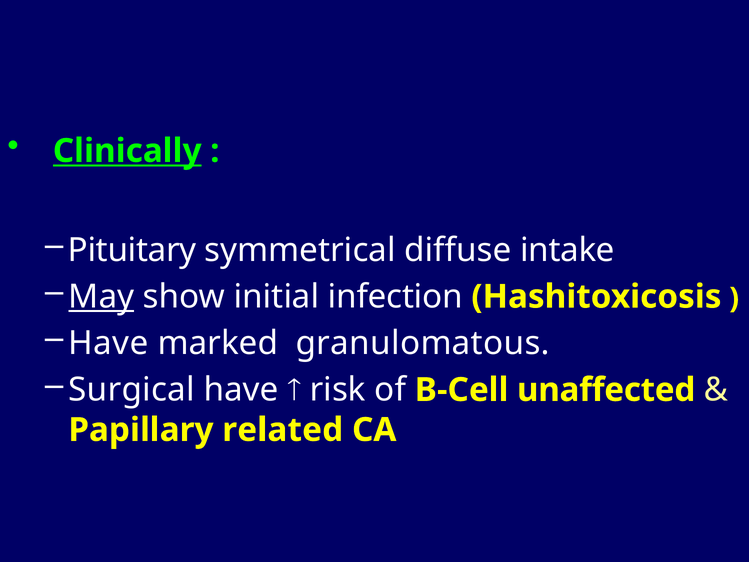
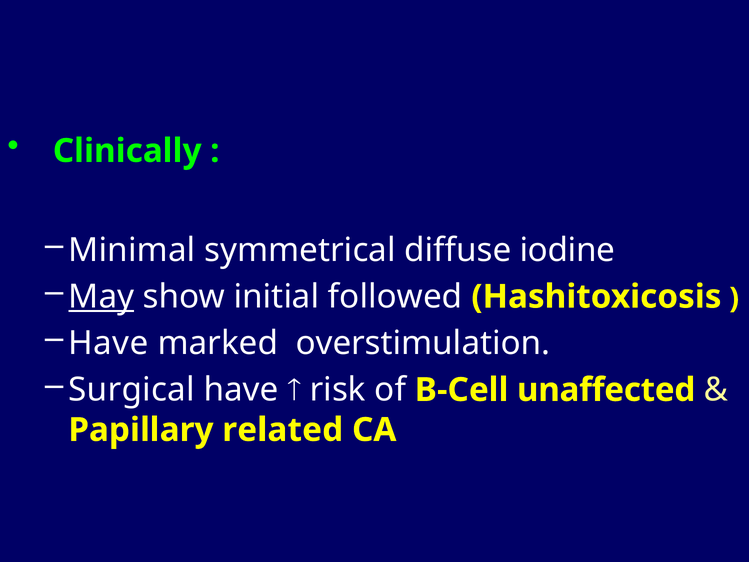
Clinically underline: present -> none
Pituitary: Pituitary -> Minimal
intake: intake -> iodine
infection: infection -> followed
granulomatous: granulomatous -> overstimulation
